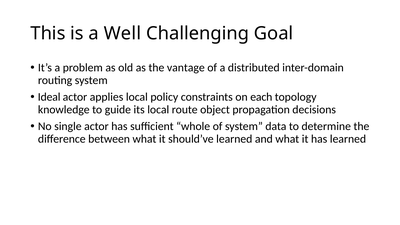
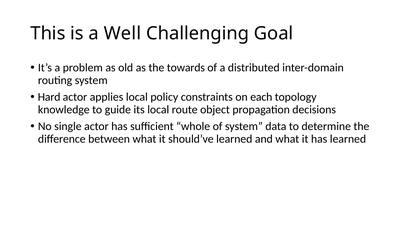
vantage: vantage -> towards
Ideal: Ideal -> Hard
